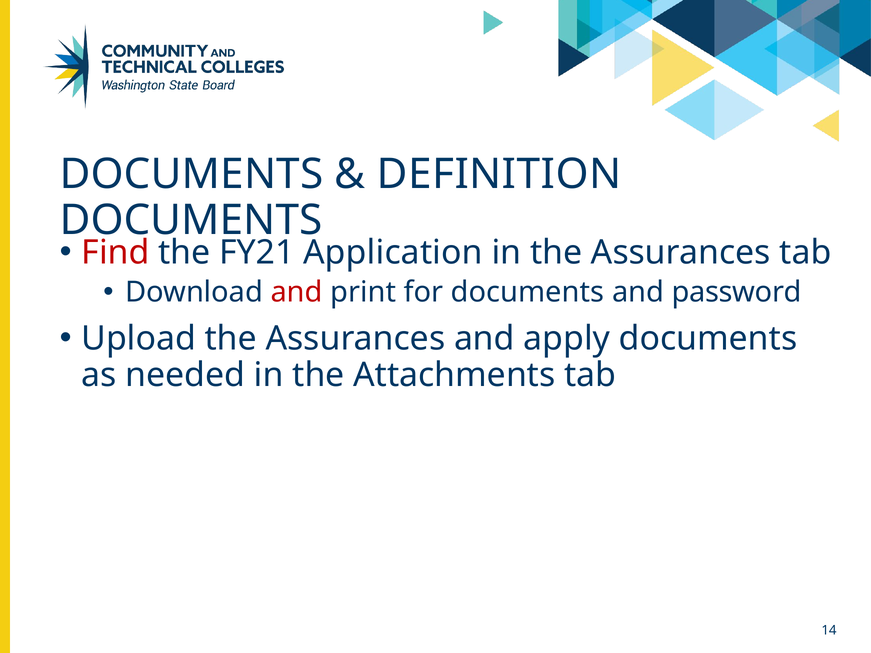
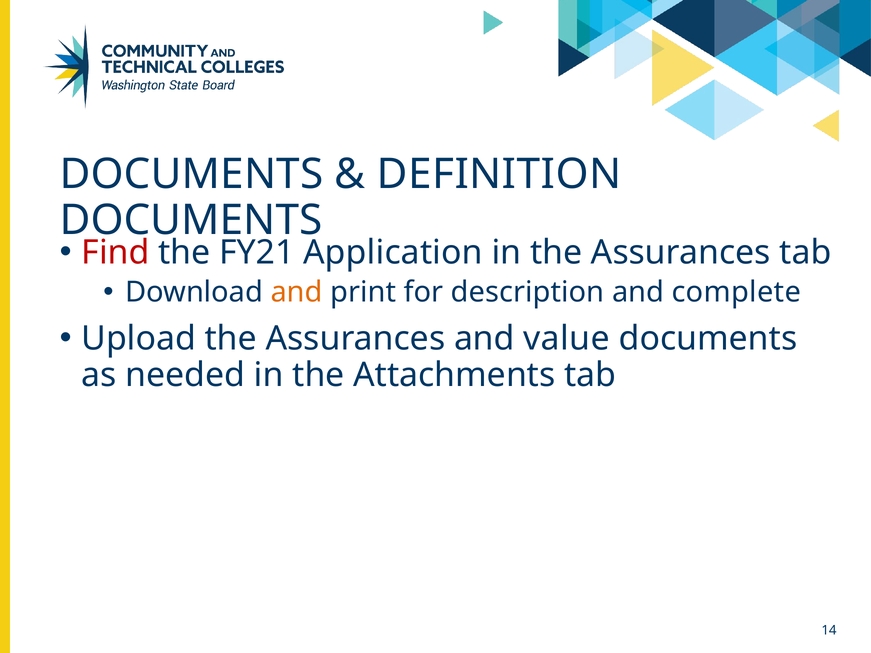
and at (297, 292) colour: red -> orange
for documents: documents -> description
password: password -> complete
apply: apply -> value
